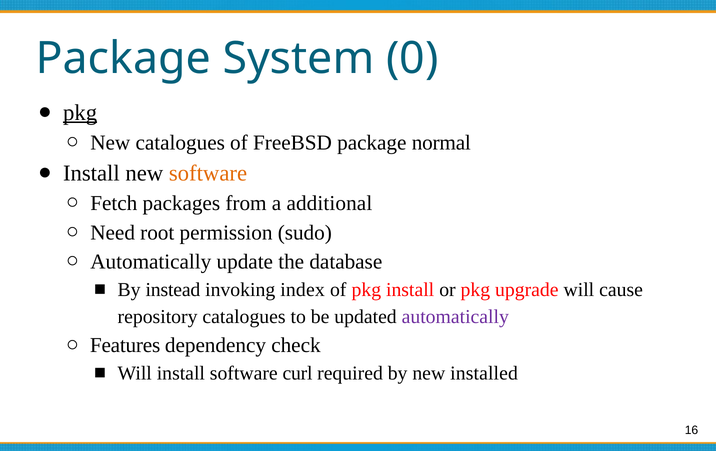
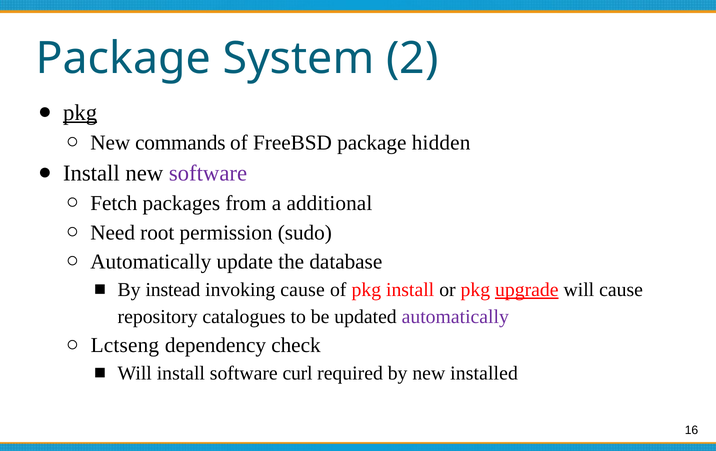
0: 0 -> 2
New catalogues: catalogues -> commands
normal: normal -> hidden
software at (208, 173) colour: orange -> purple
invoking index: index -> cause
upgrade underline: none -> present
Features: Features -> Lctseng
